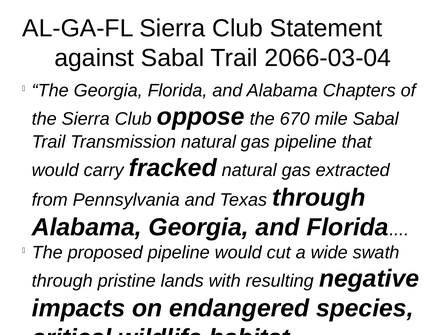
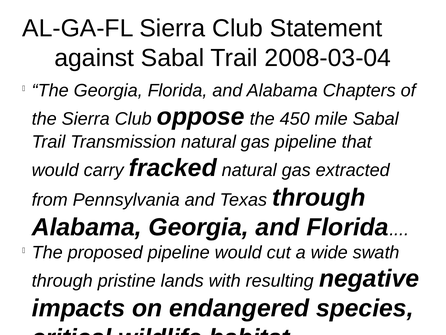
2066-03-04: 2066-03-04 -> 2008-03-04
670: 670 -> 450
